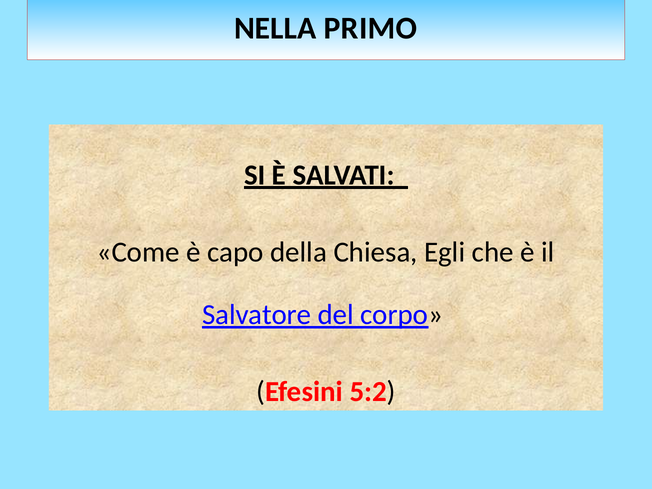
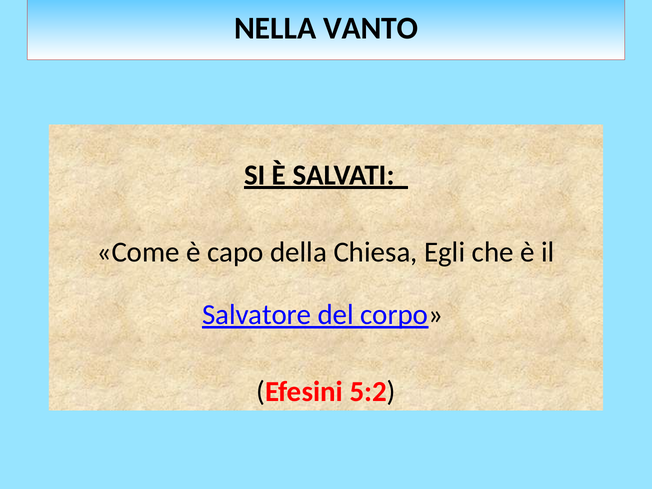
PRIMO: PRIMO -> VANTO
